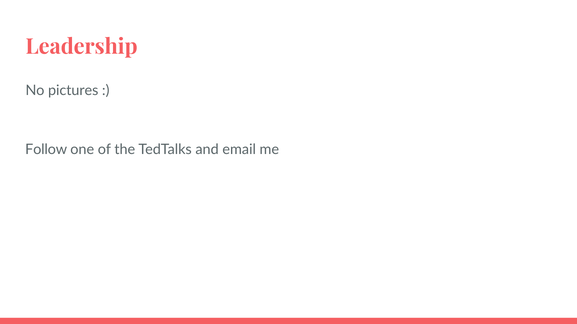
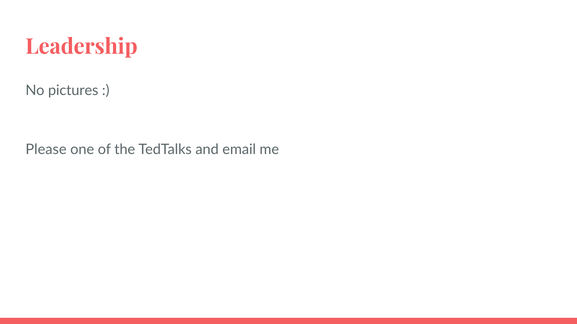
Follow: Follow -> Please
